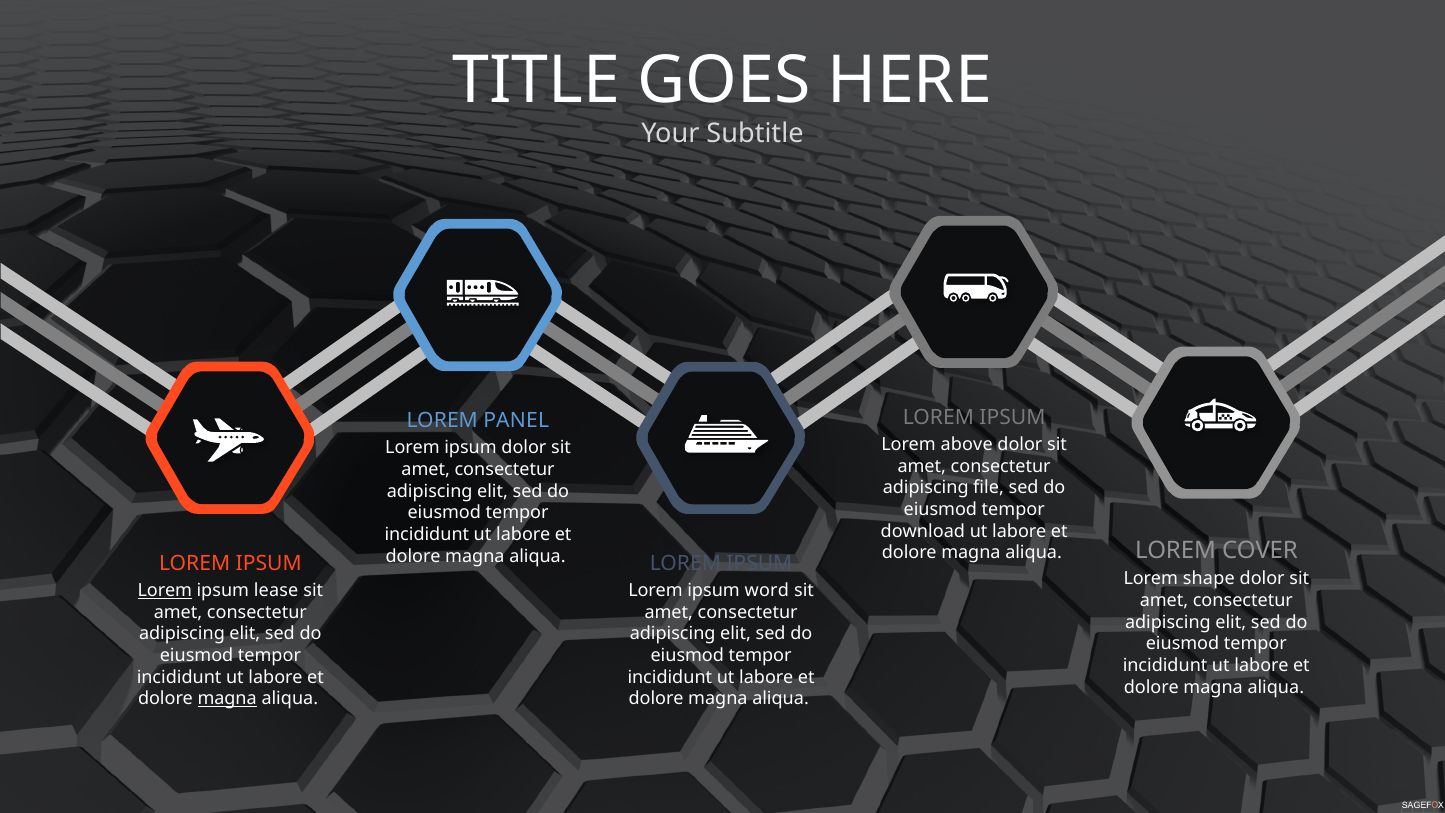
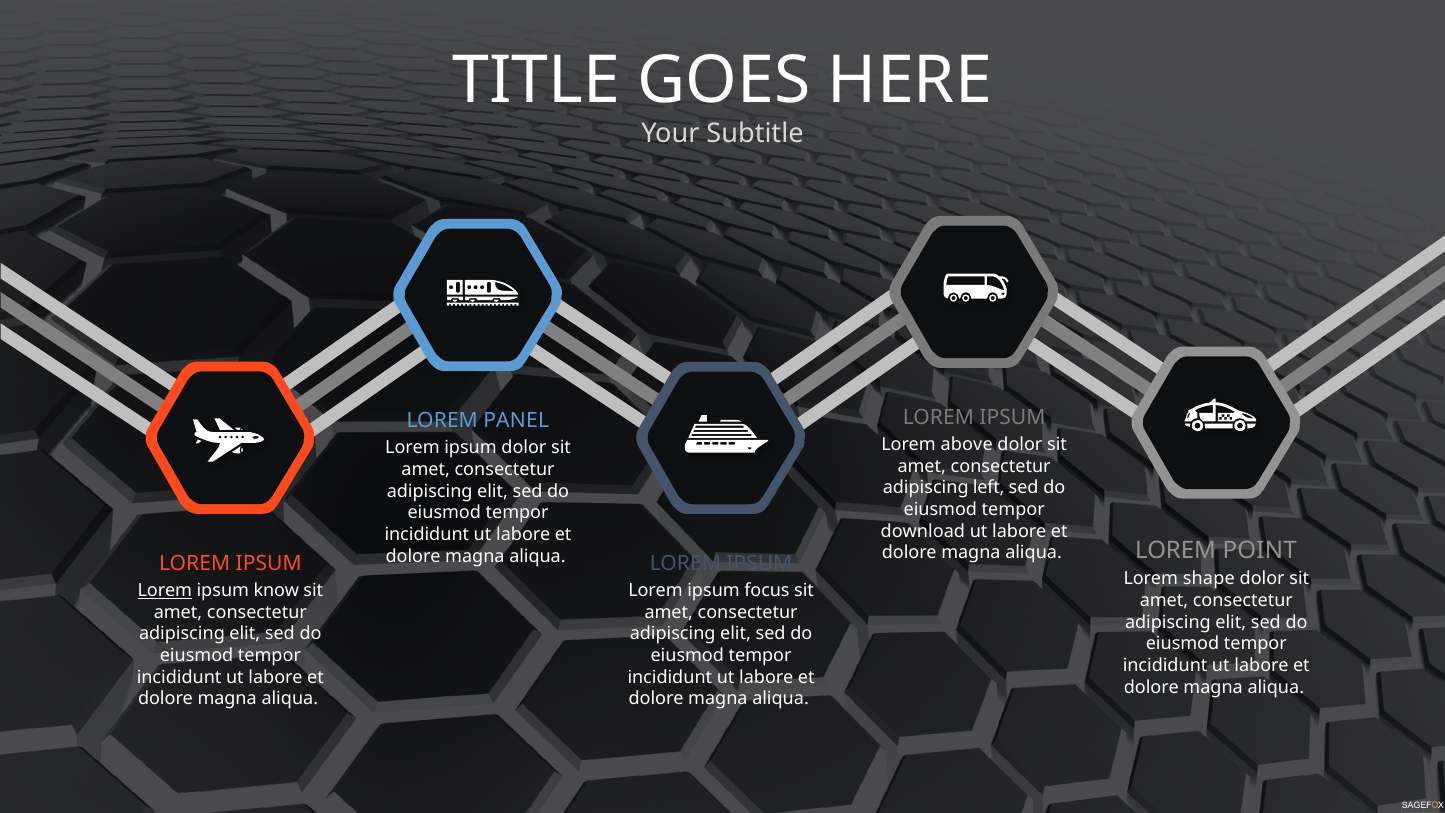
file: file -> left
COVER: COVER -> POINT
lease: lease -> know
word: word -> focus
magna at (227, 699) underline: present -> none
